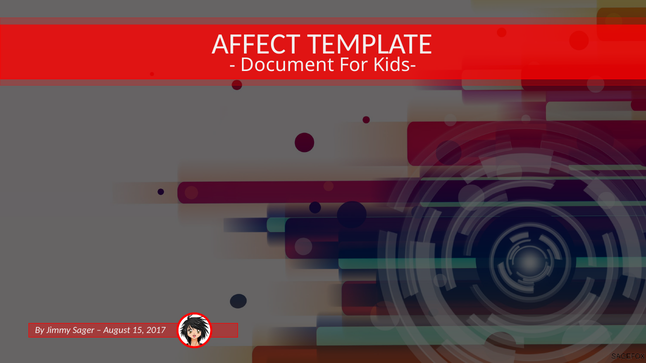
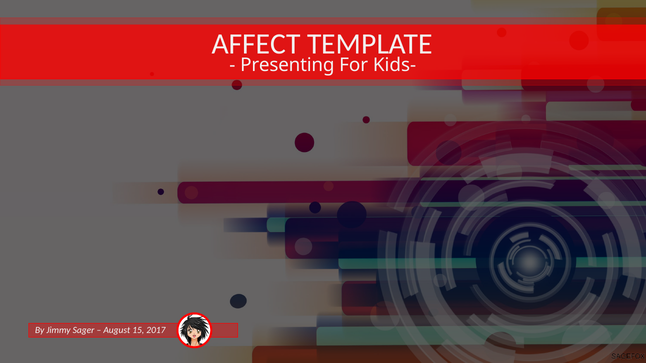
Document: Document -> Presenting
